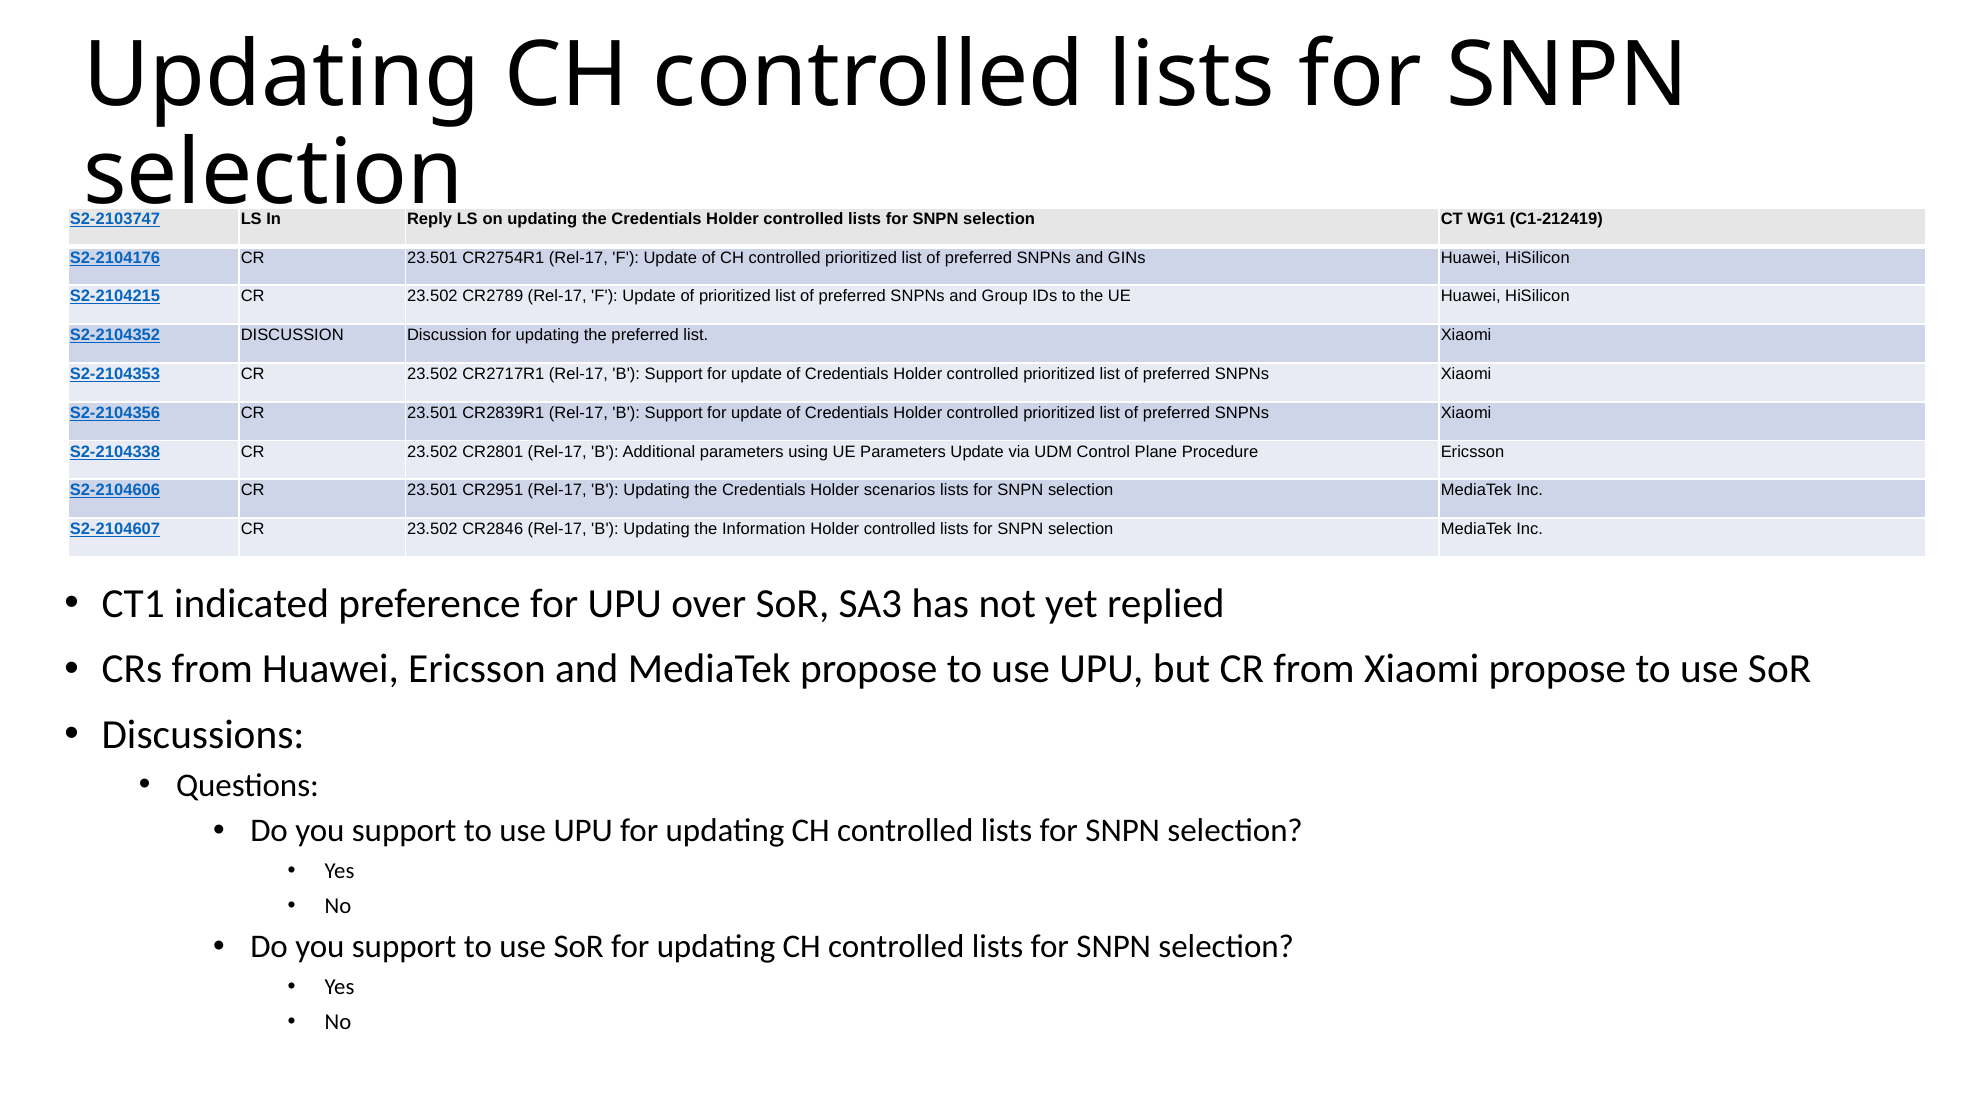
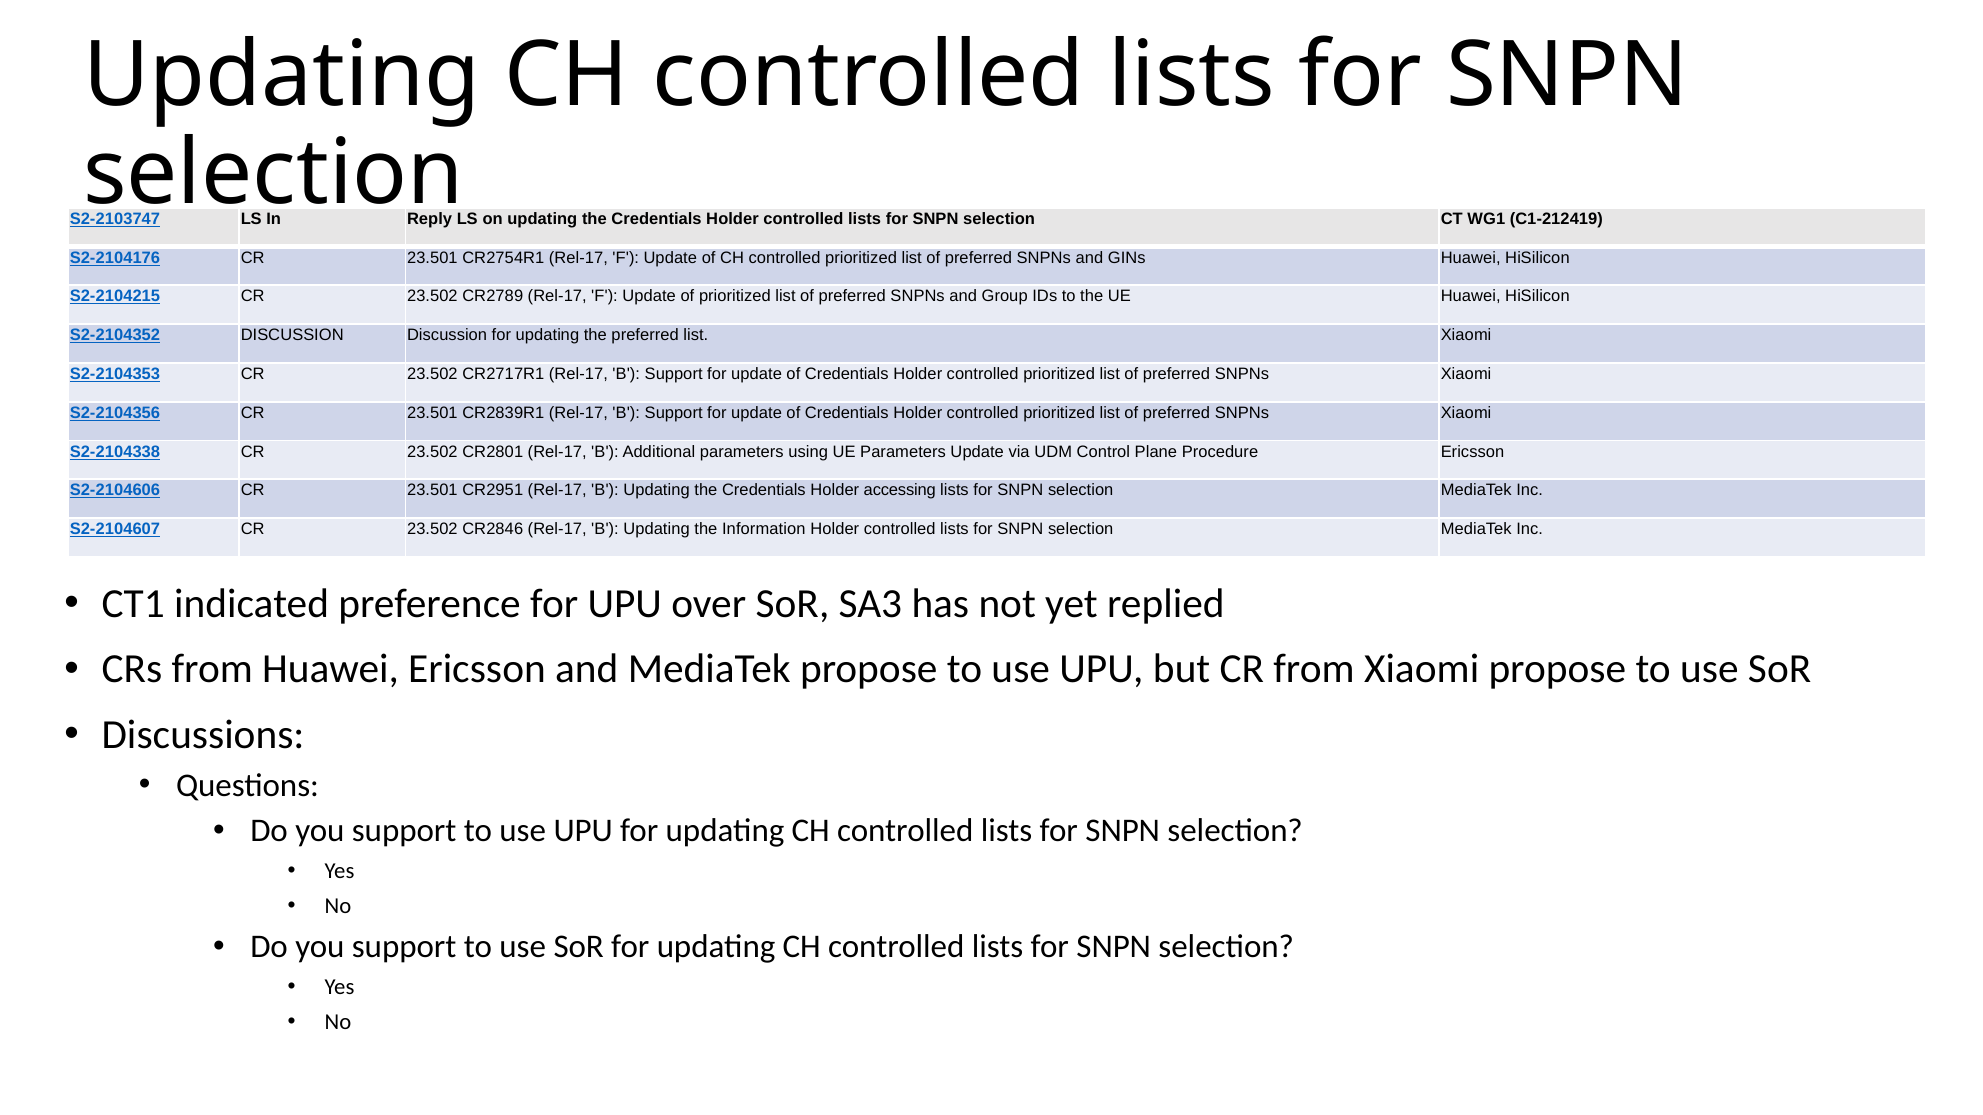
scenarios: scenarios -> accessing
